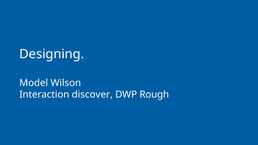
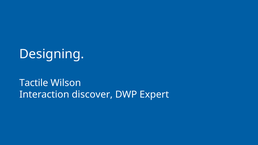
Model: Model -> Tactile
Rough: Rough -> Expert
